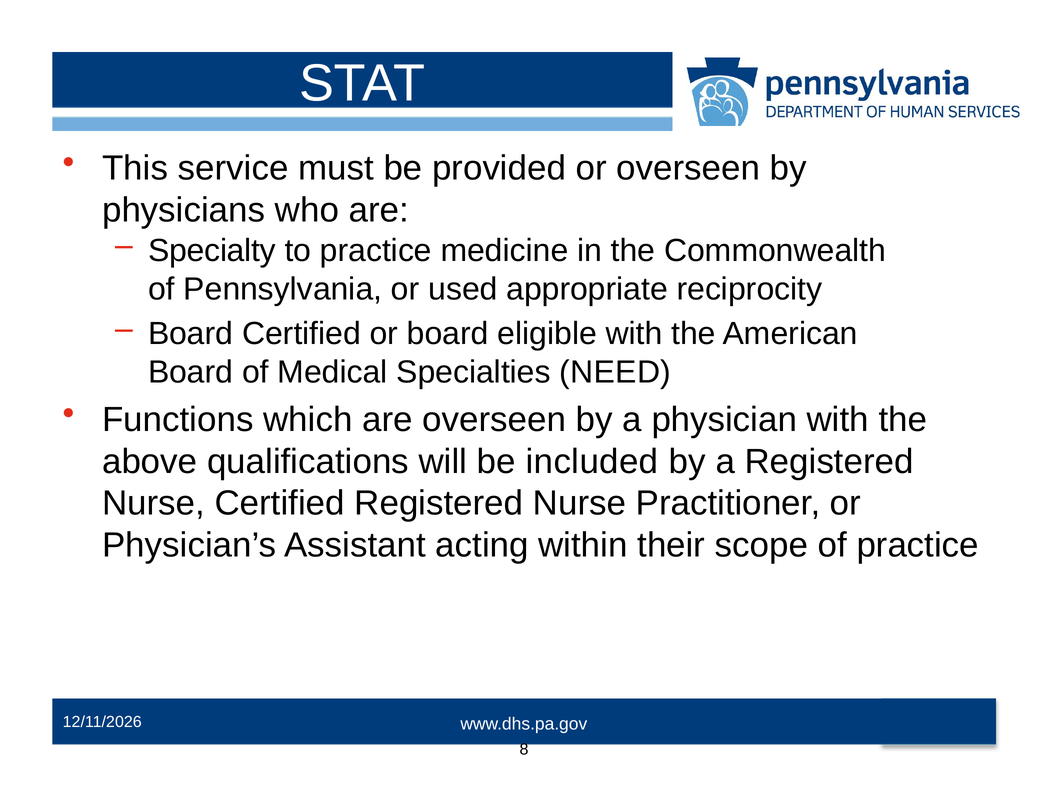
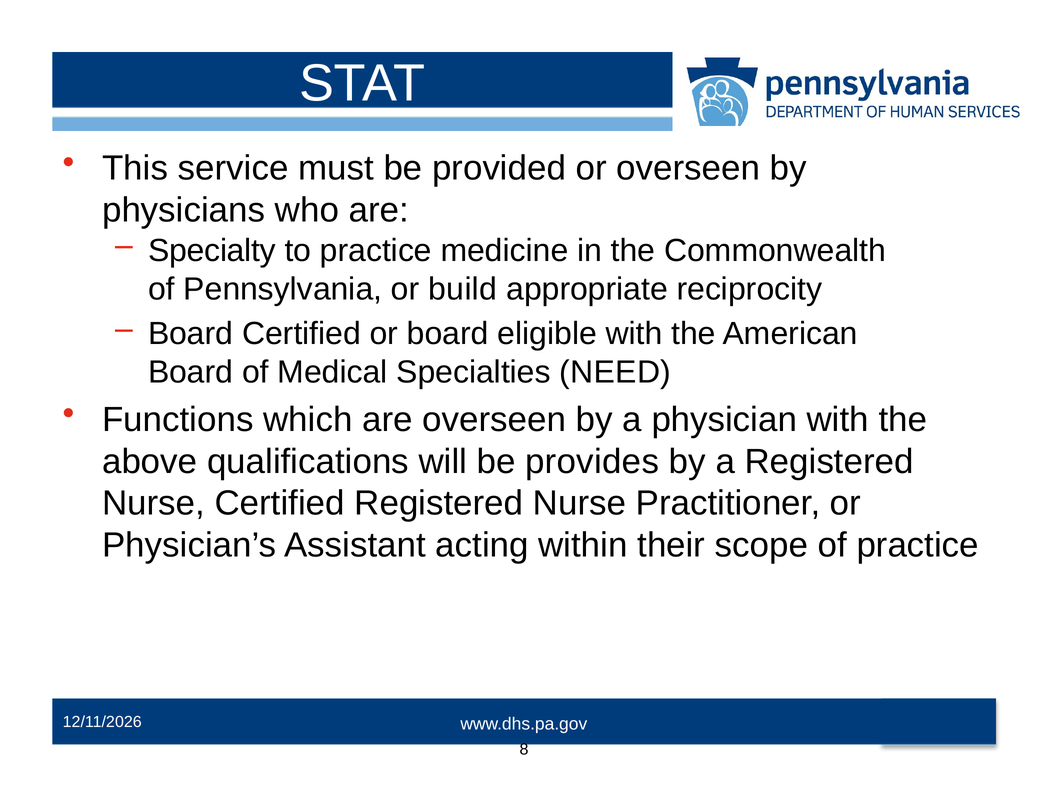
used: used -> build
included: included -> provides
